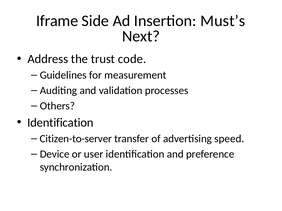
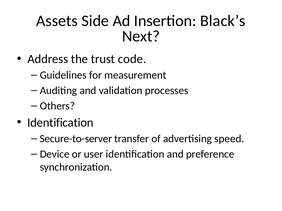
Iframe: Iframe -> Assets
Must’s: Must’s -> Black’s
Citizen-to-server: Citizen-to-server -> Secure-to-server
